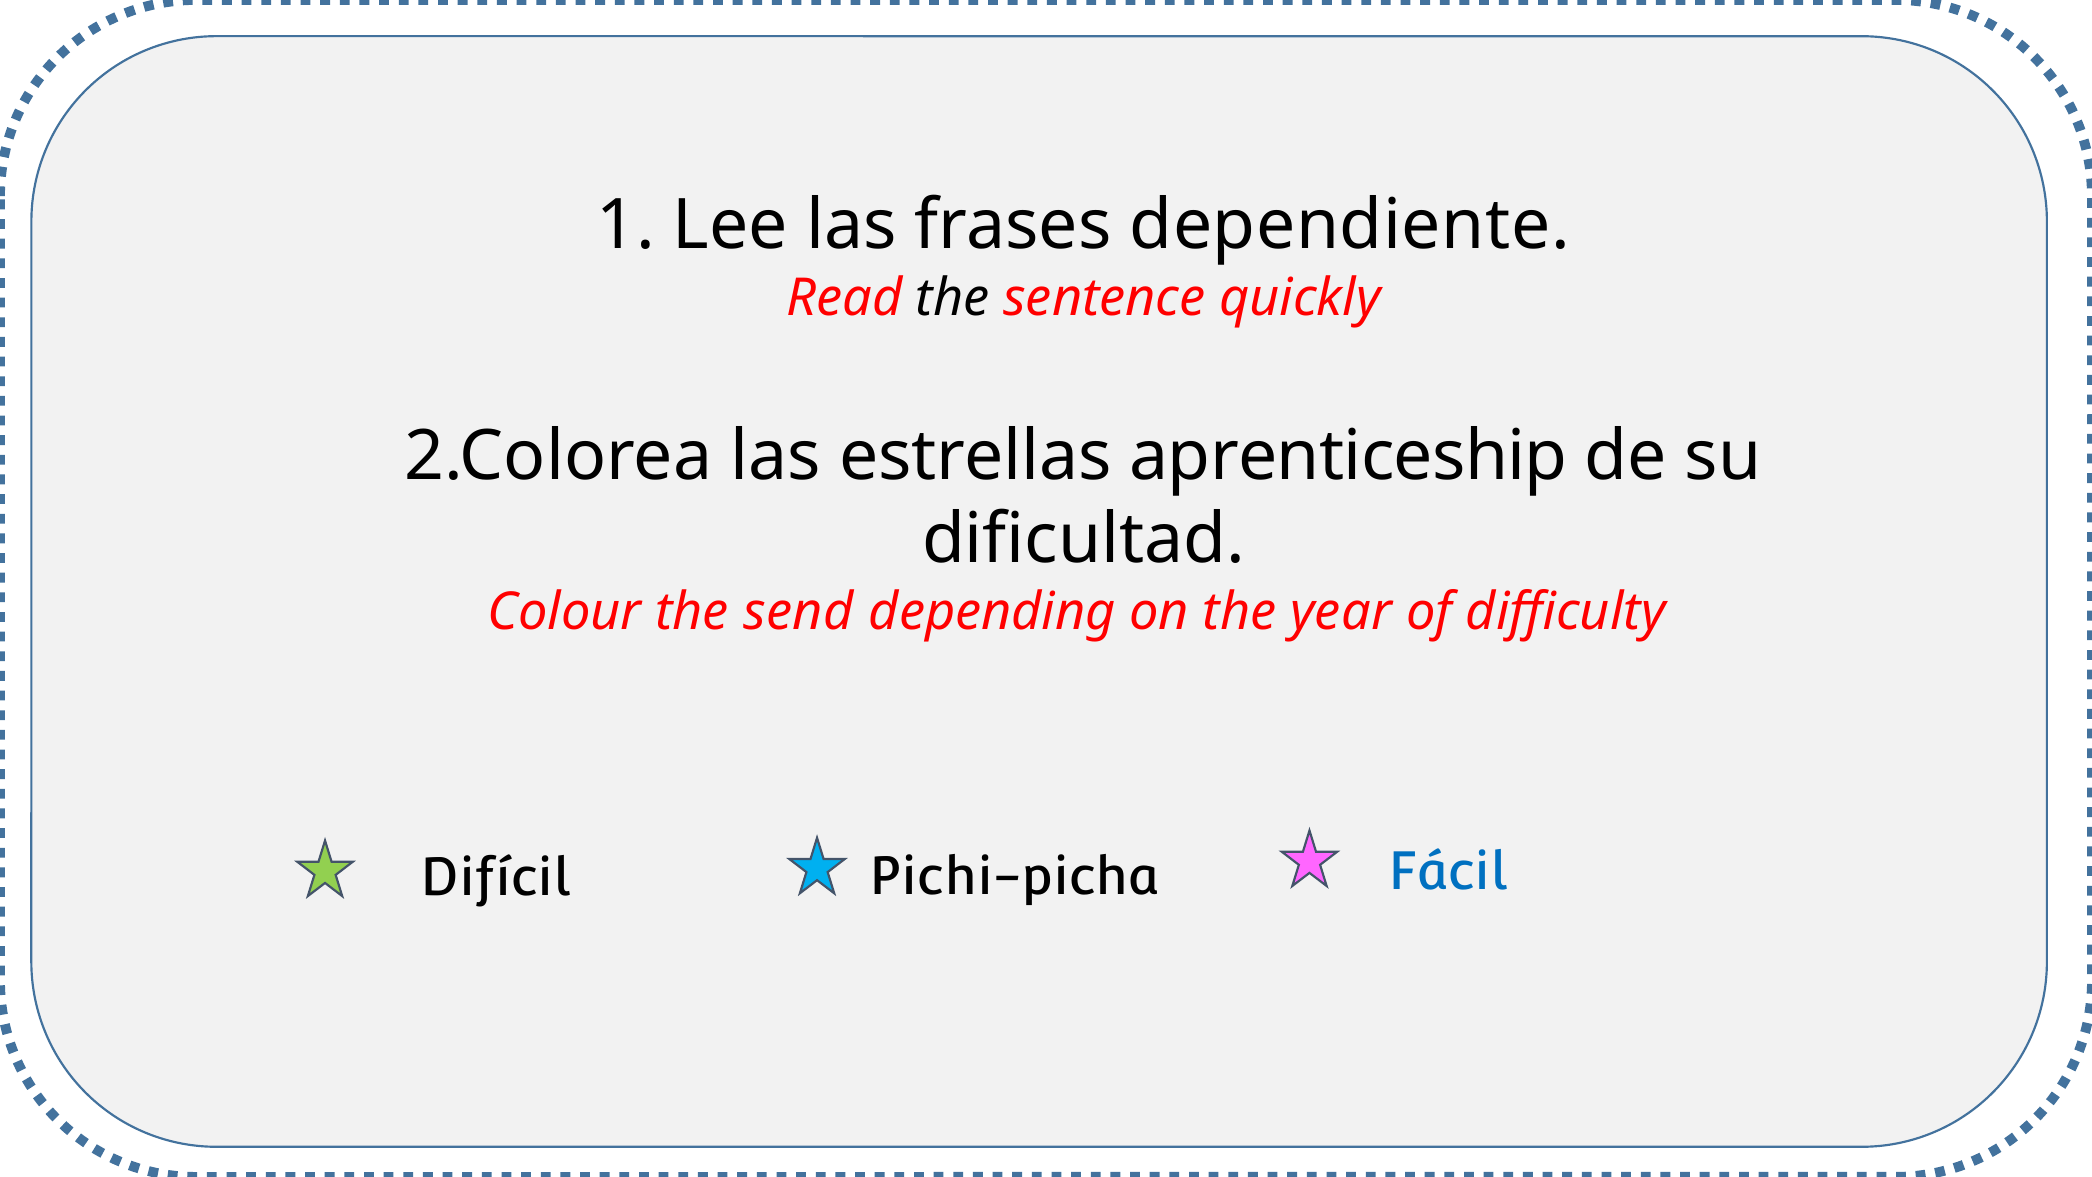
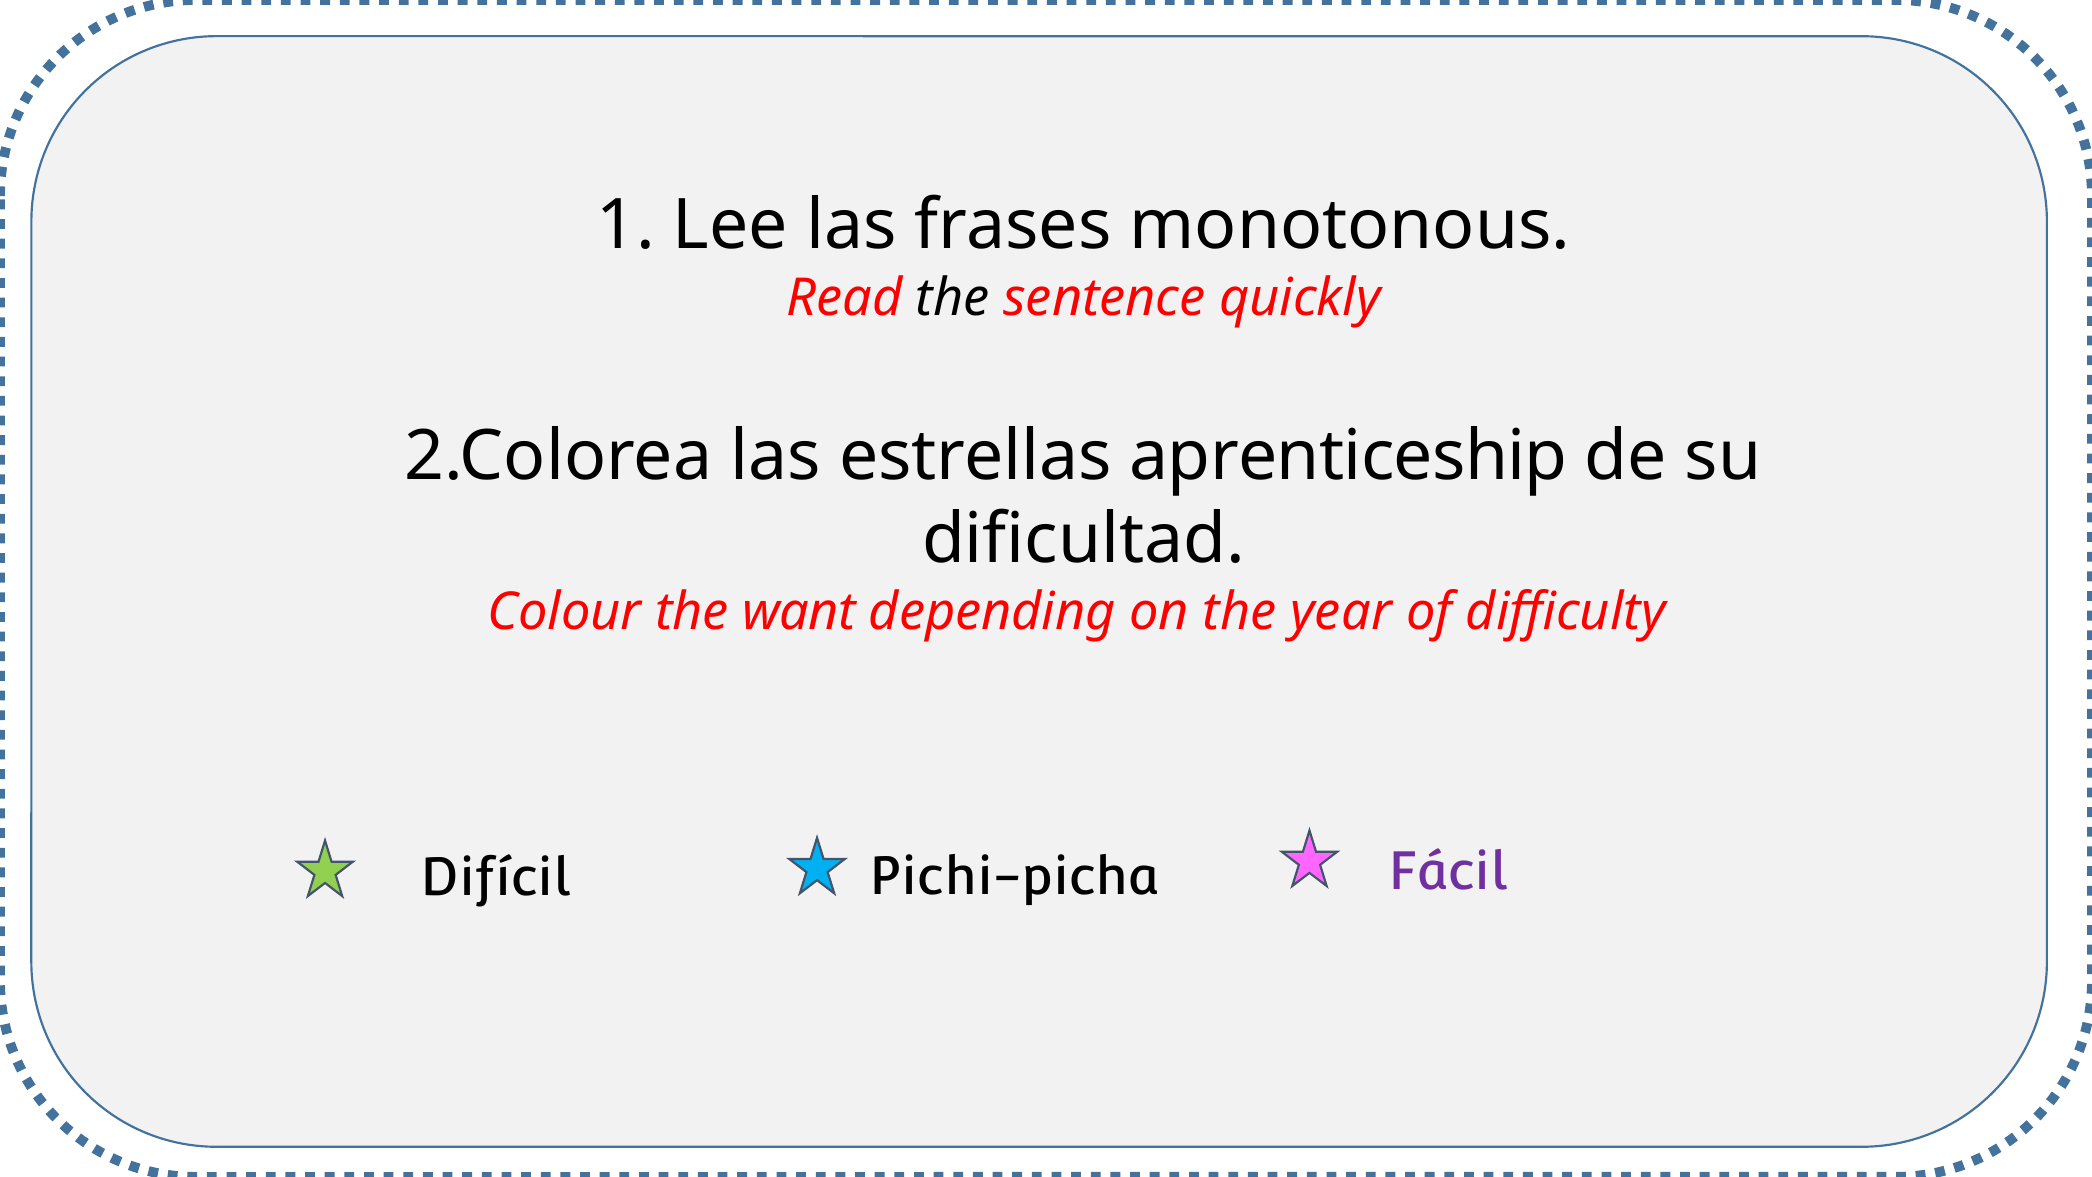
dependiente: dependiente -> monotonous
the send: send -> want
Fácil colour: blue -> purple
